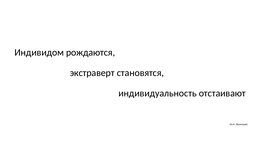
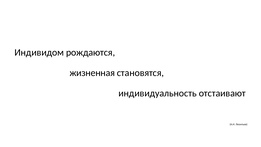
экстраверт: экстраверт -> жизненная
